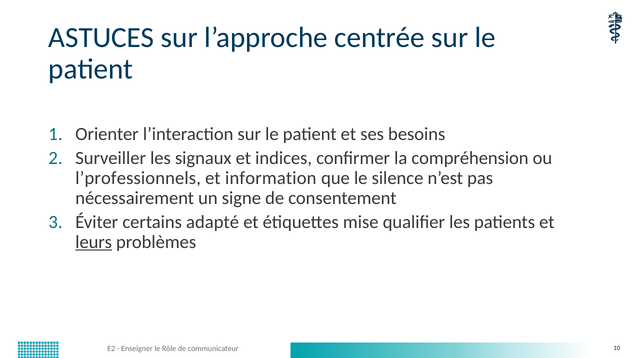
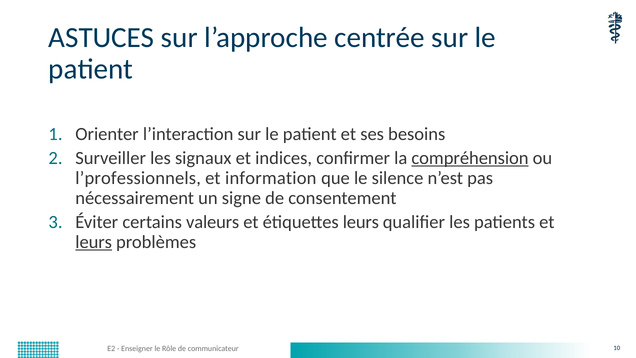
compréhension underline: none -> present
adapté: adapté -> valeurs
étiquettes mise: mise -> leurs
